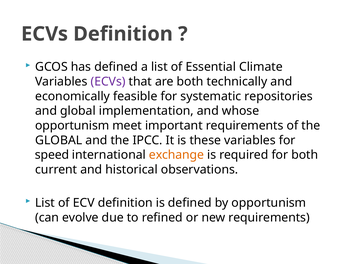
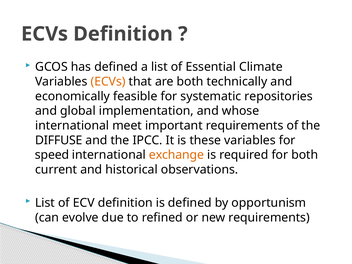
ECVs at (108, 82) colour: purple -> orange
opportunism at (72, 126): opportunism -> international
GLOBAL at (59, 140): GLOBAL -> DIFFUSE
